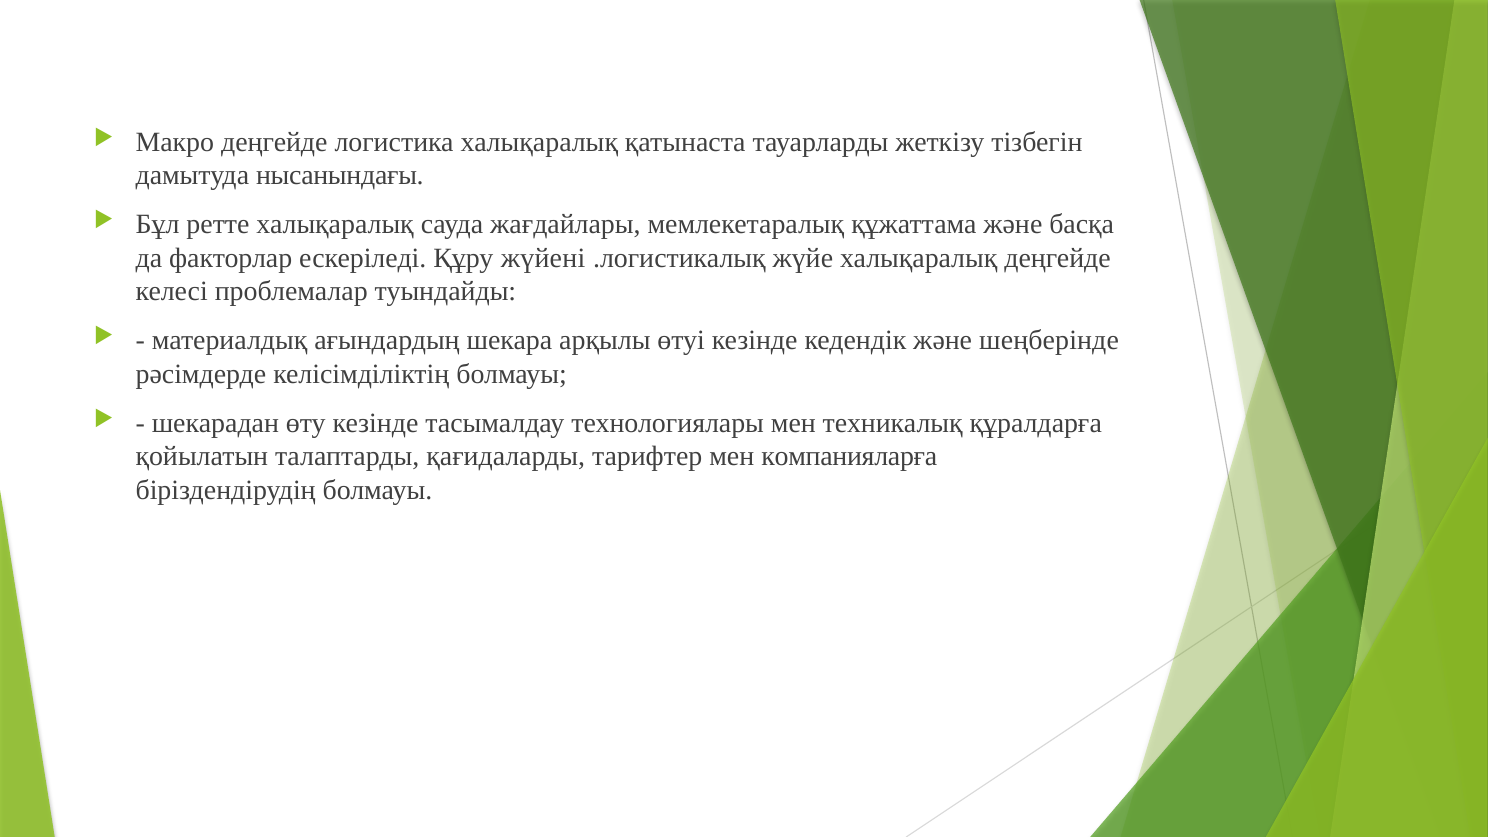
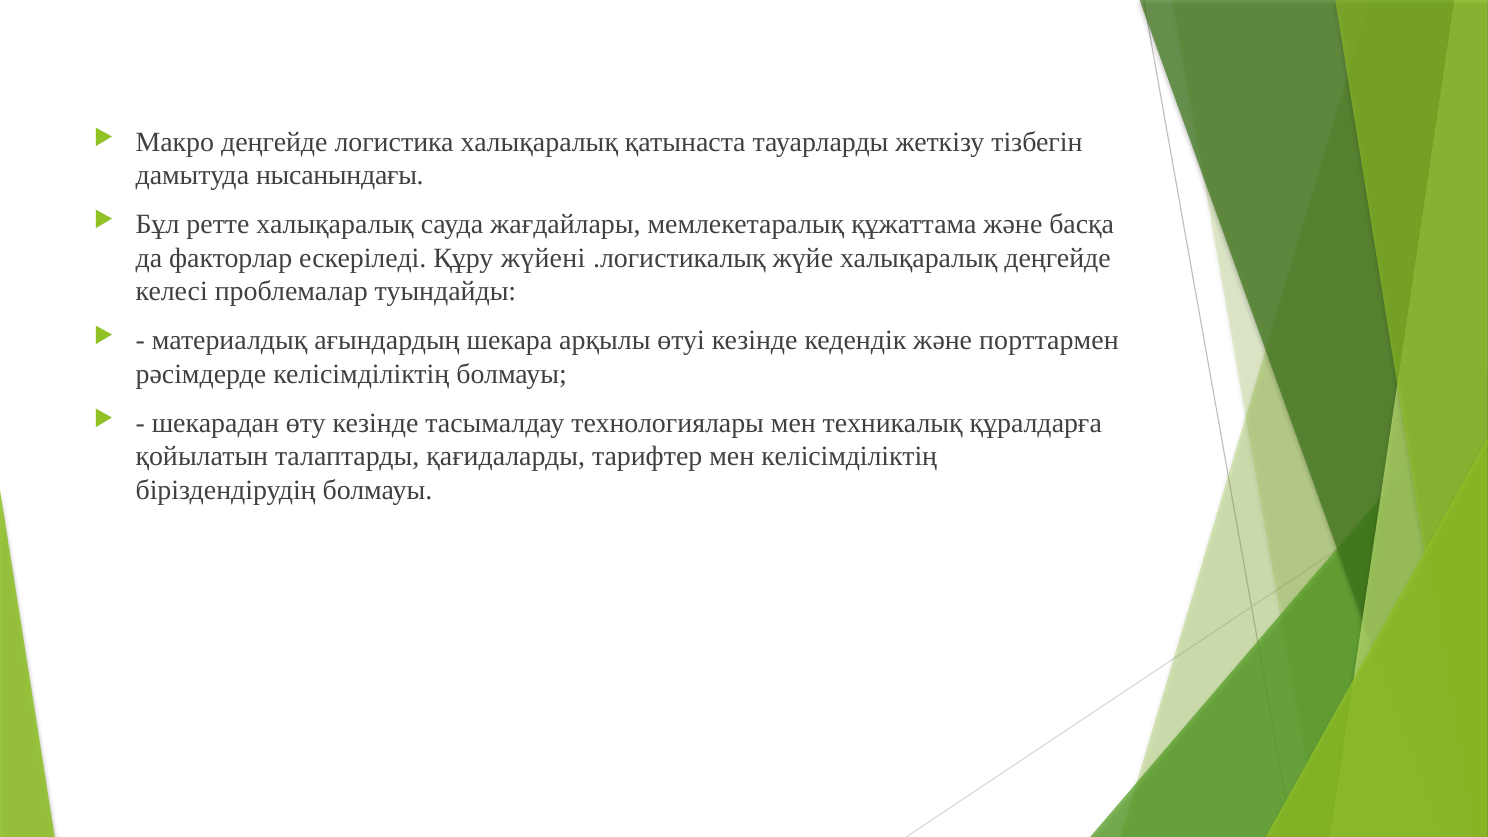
шеңберінде: шеңберінде -> порттармен
мен компанияларға: компанияларға -> келісімділіктің
